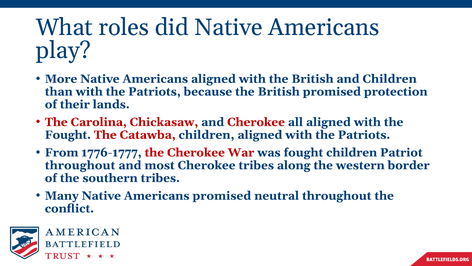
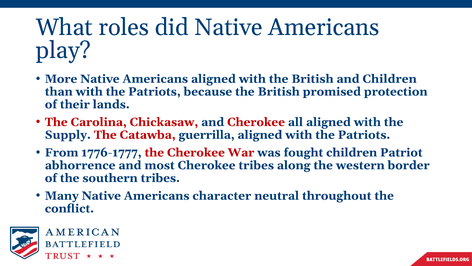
Fought at (68, 135): Fought -> Supply
Catawba children: children -> guerrilla
throughout at (80, 165): throughout -> abhorrence
Americans promised: promised -> character
